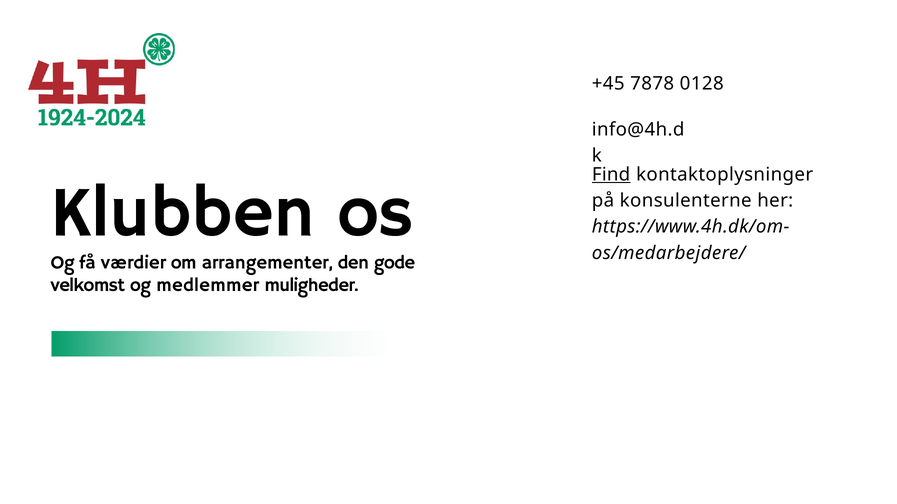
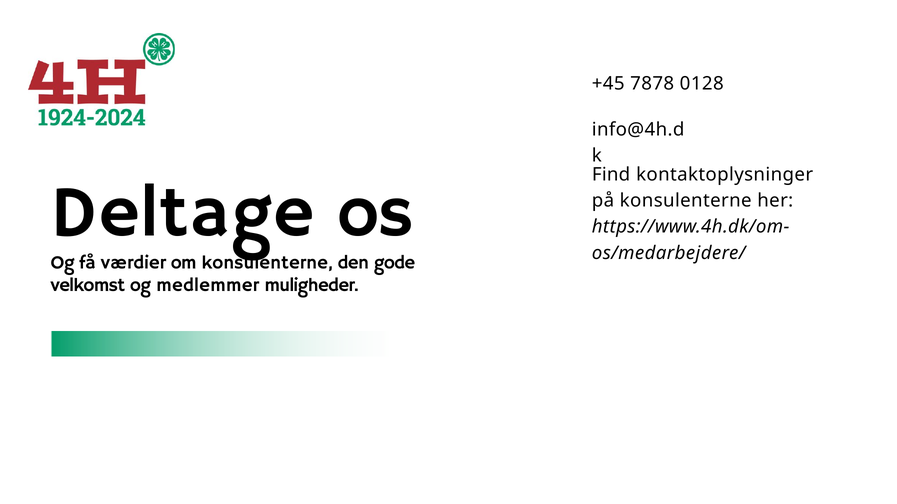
Find underline: present -> none
Klubben: Klubben -> Deltage
om arrangementer: arrangementer -> konsulenterne
